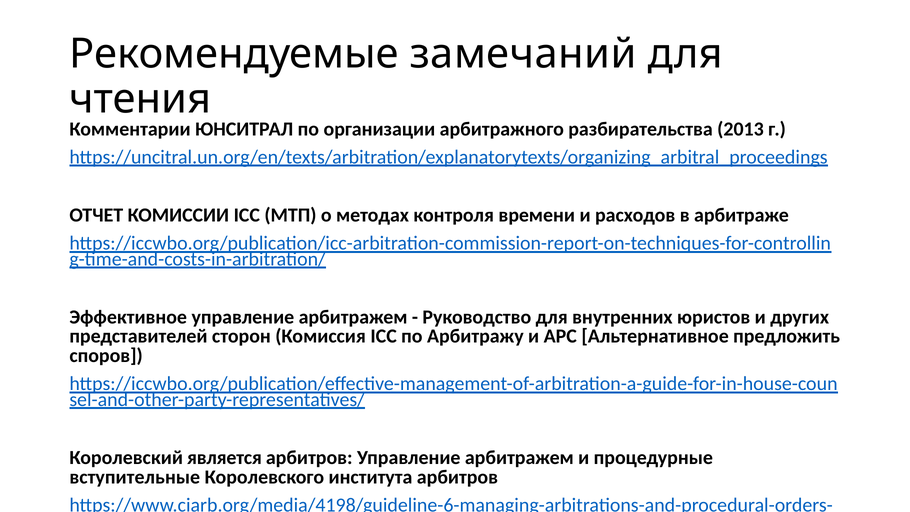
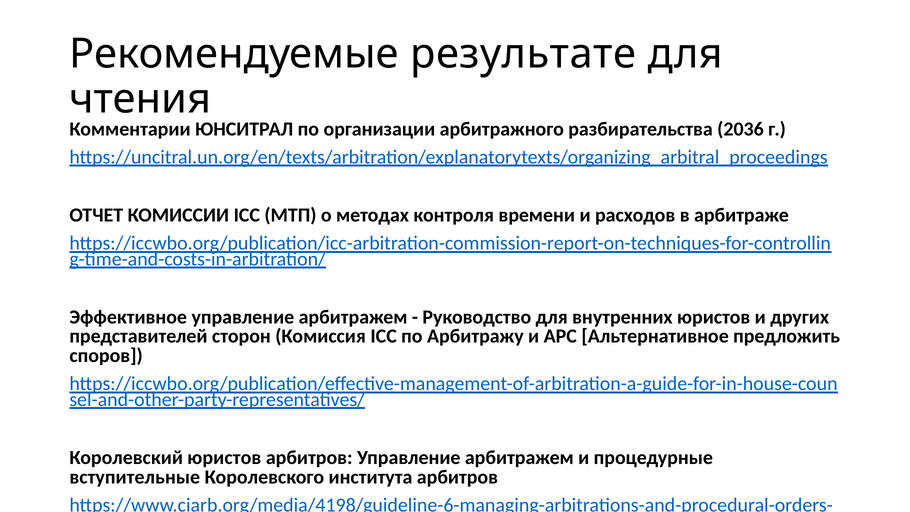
замечаний: замечаний -> результате
2013: 2013 -> 2036
Королевский является: является -> юристов
